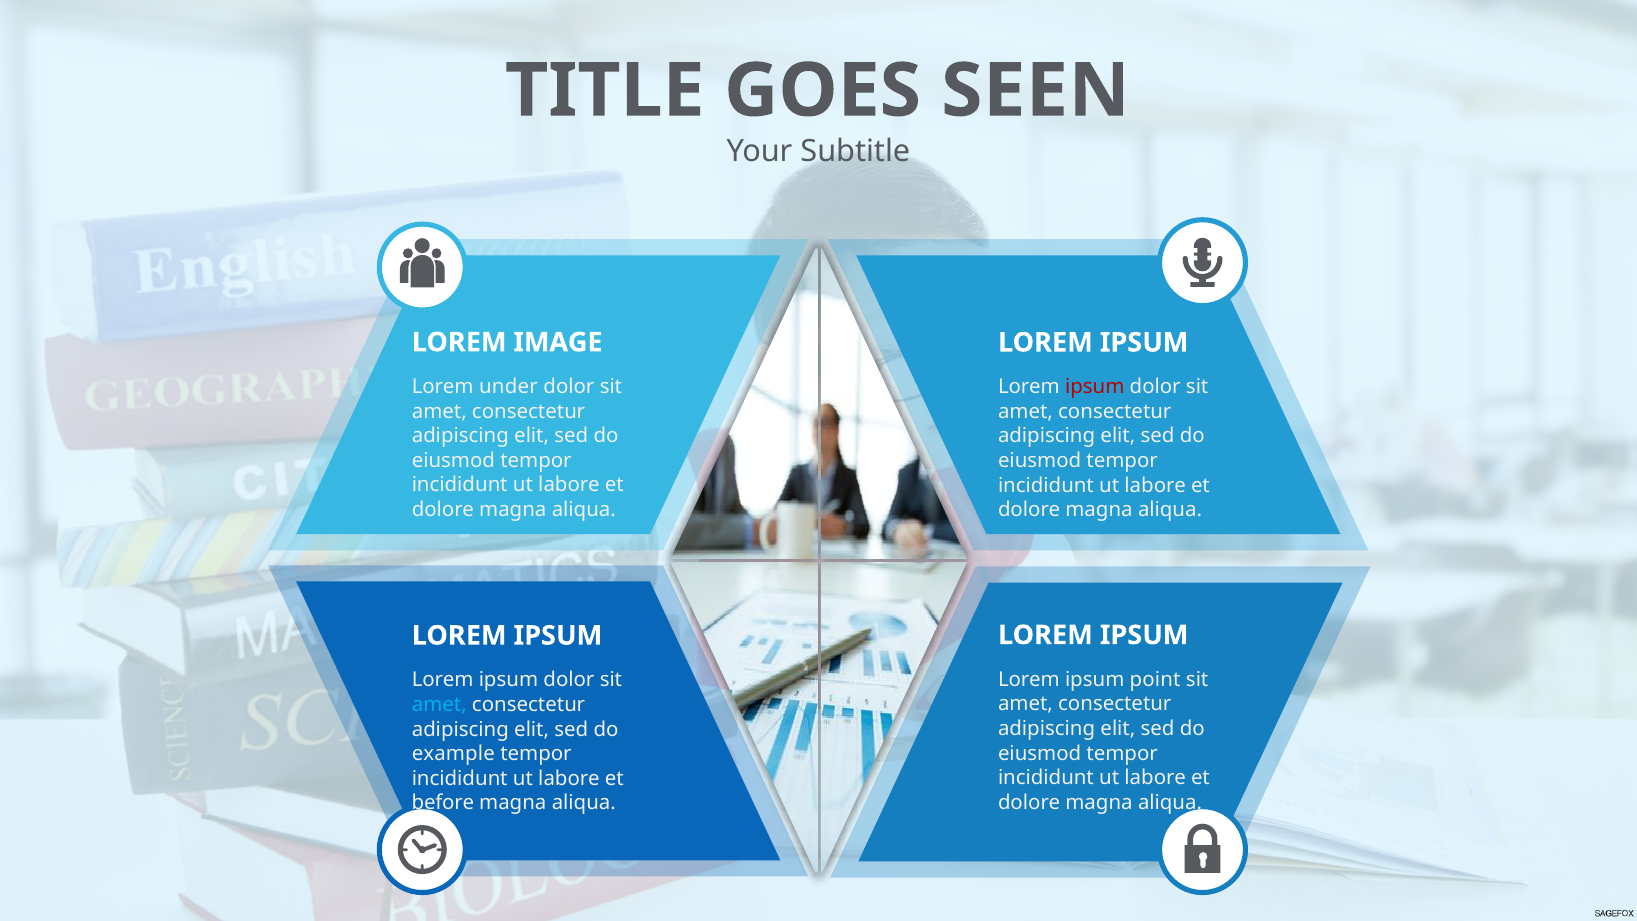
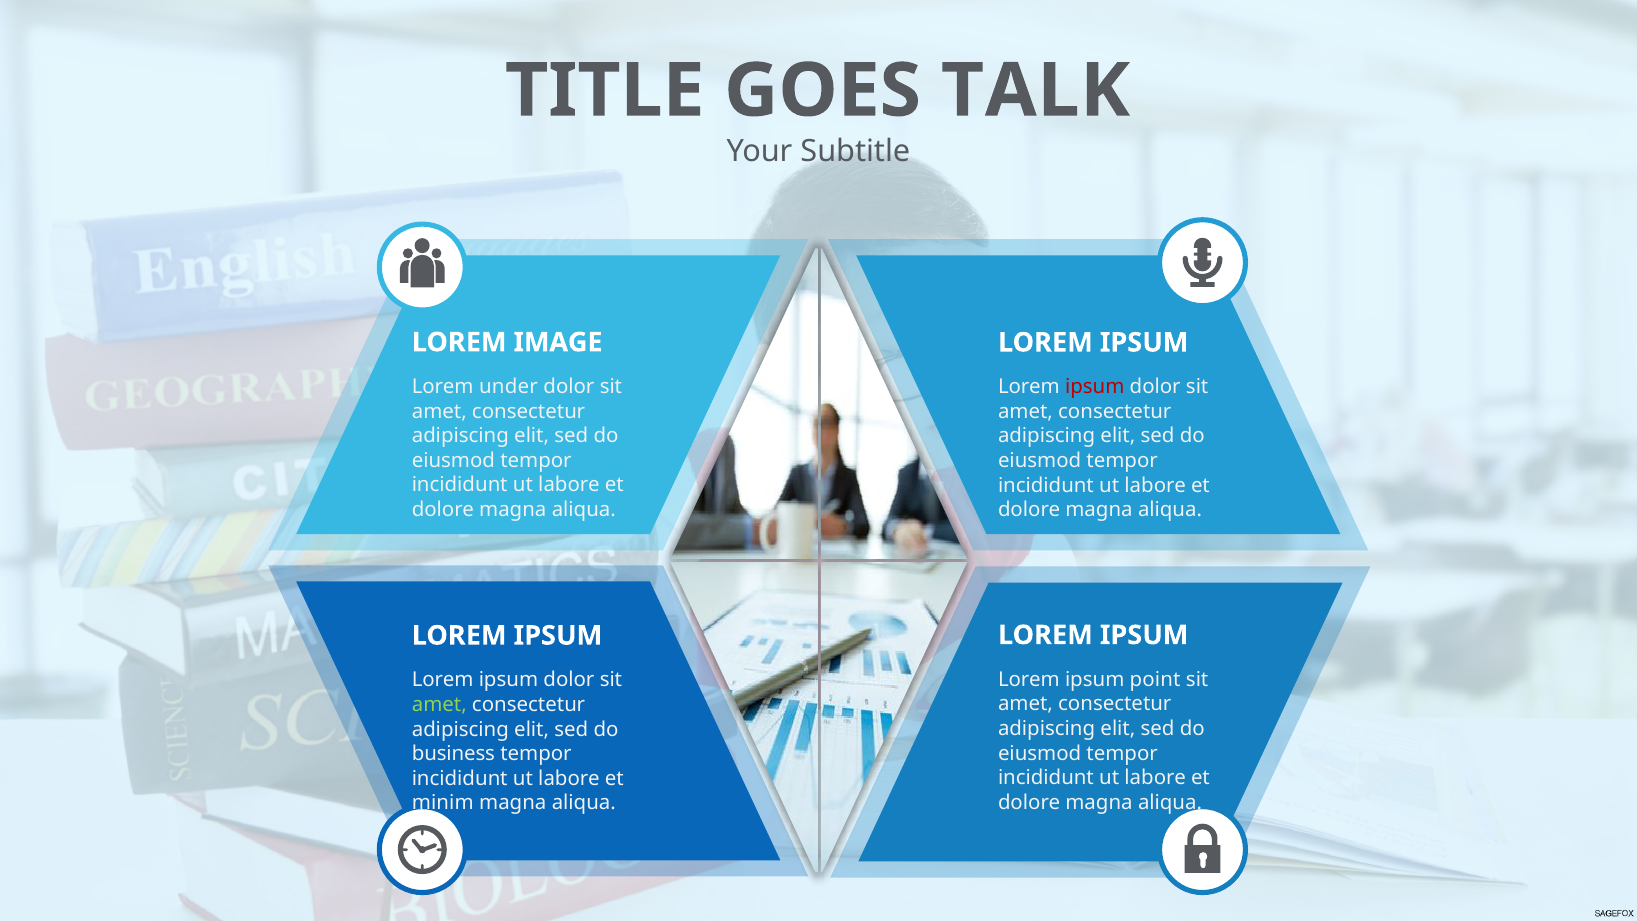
SEEN: SEEN -> TALK
amet at (439, 705) colour: light blue -> light green
example: example -> business
before: before -> minim
